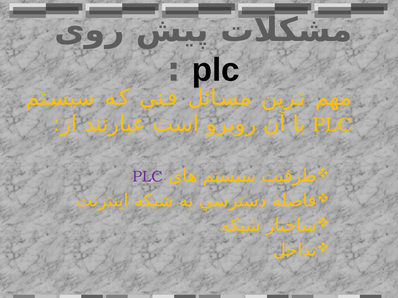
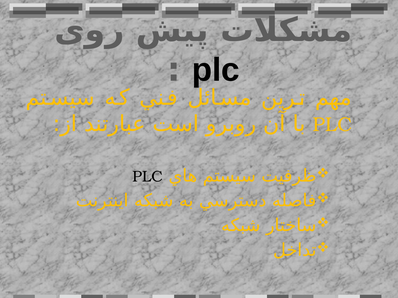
PLC at (148, 177) colour: purple -> black
